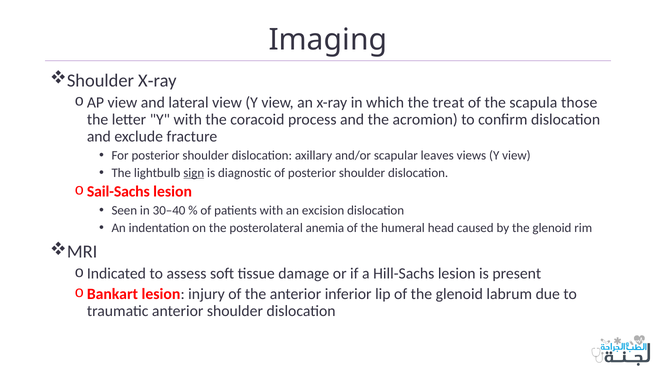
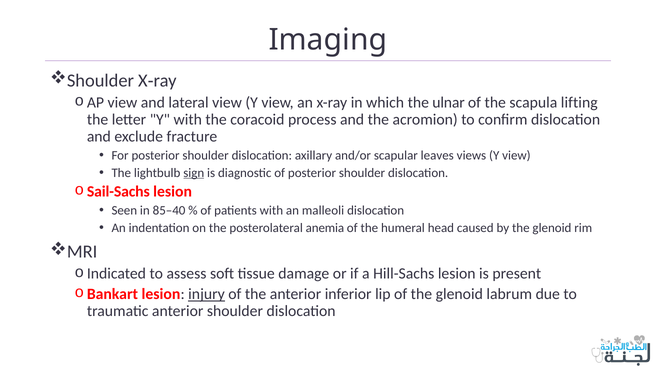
treat: treat -> ulnar
those: those -> lifting
30–40: 30–40 -> 85–40
excision: excision -> malleoli
injury underline: none -> present
